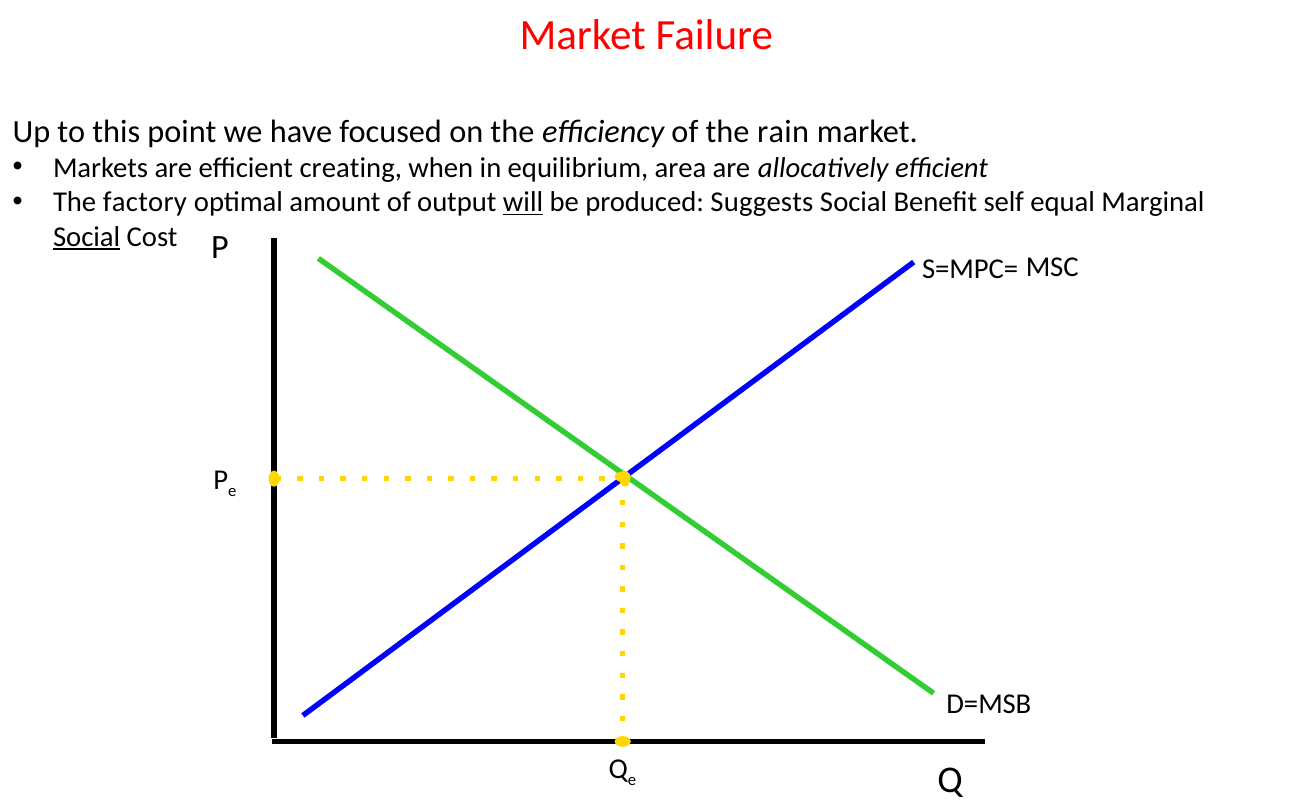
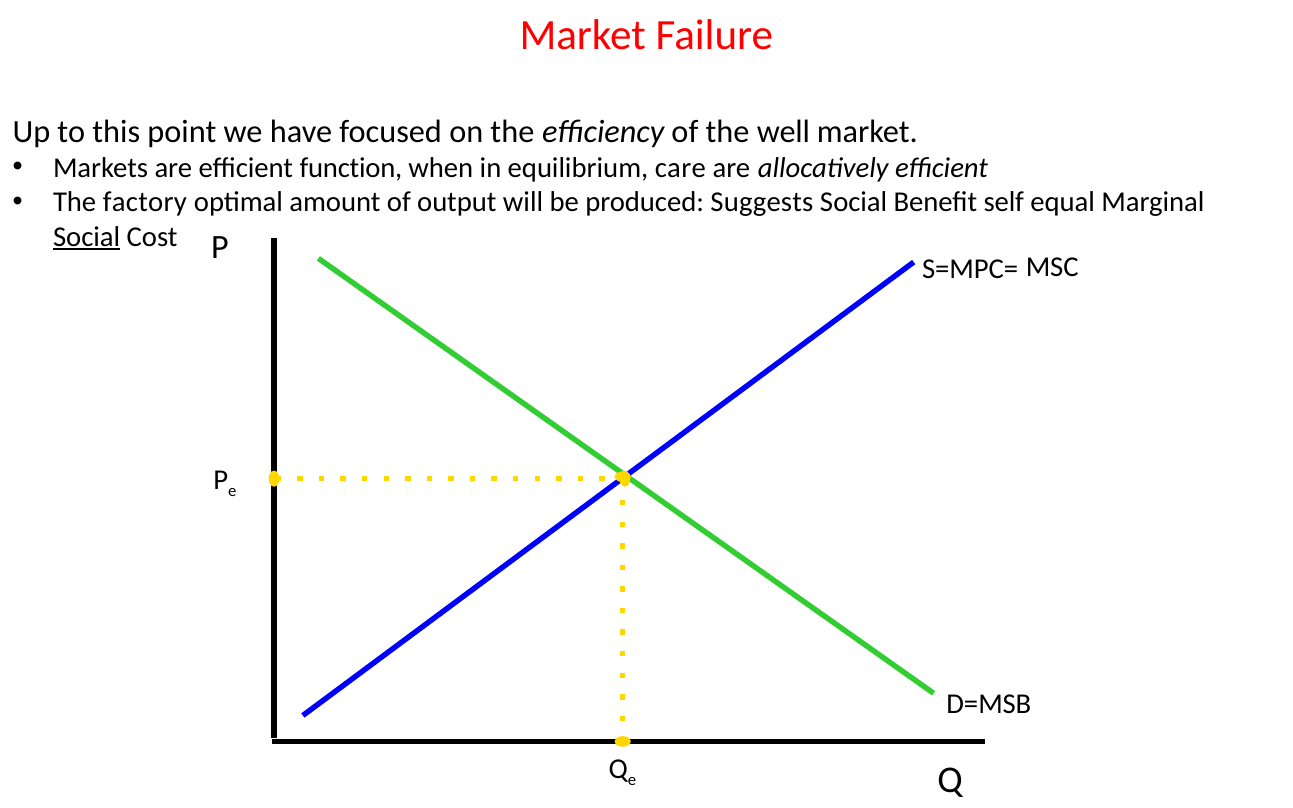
rain: rain -> well
creating: creating -> function
area: area -> care
will underline: present -> none
